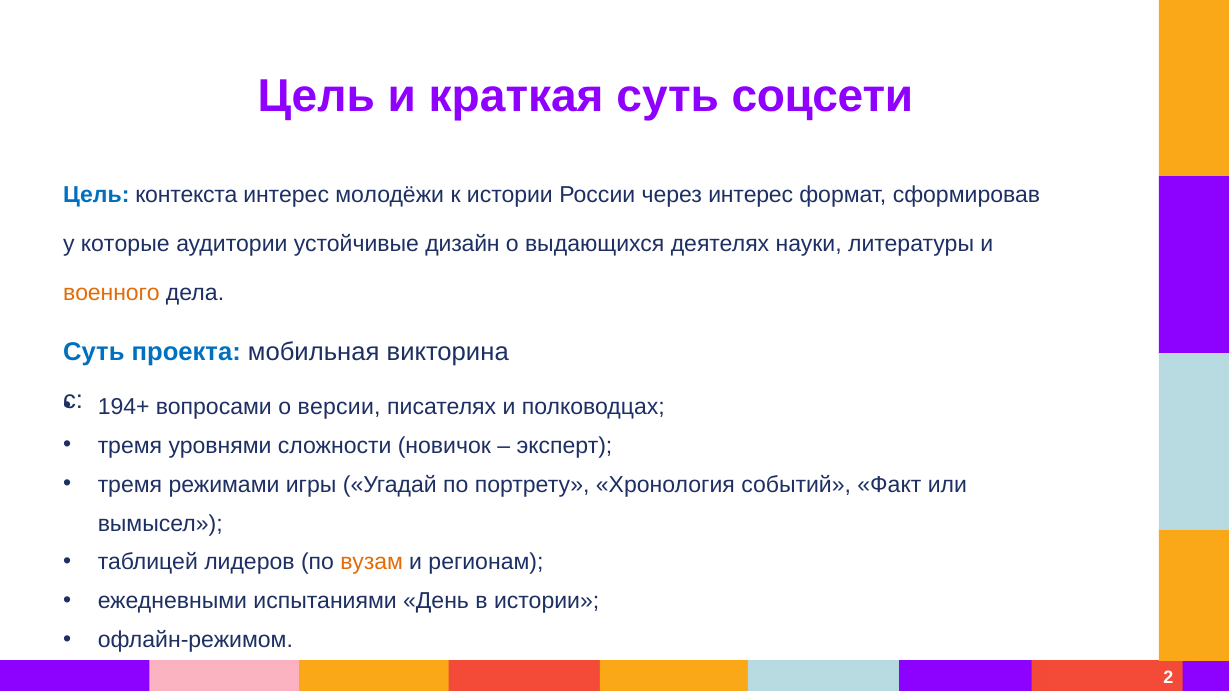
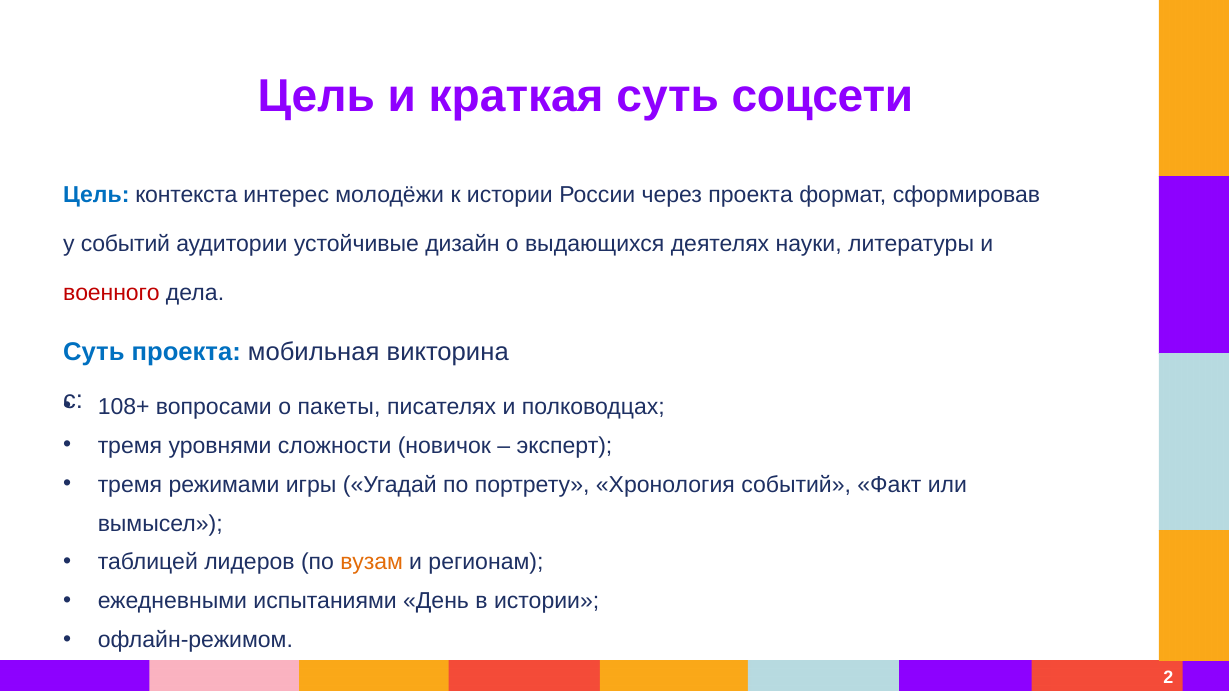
через интерес: интерес -> проекта
у которые: которые -> событий
военного colour: orange -> red
194+: 194+ -> 108+
версии: версии -> пакеты
